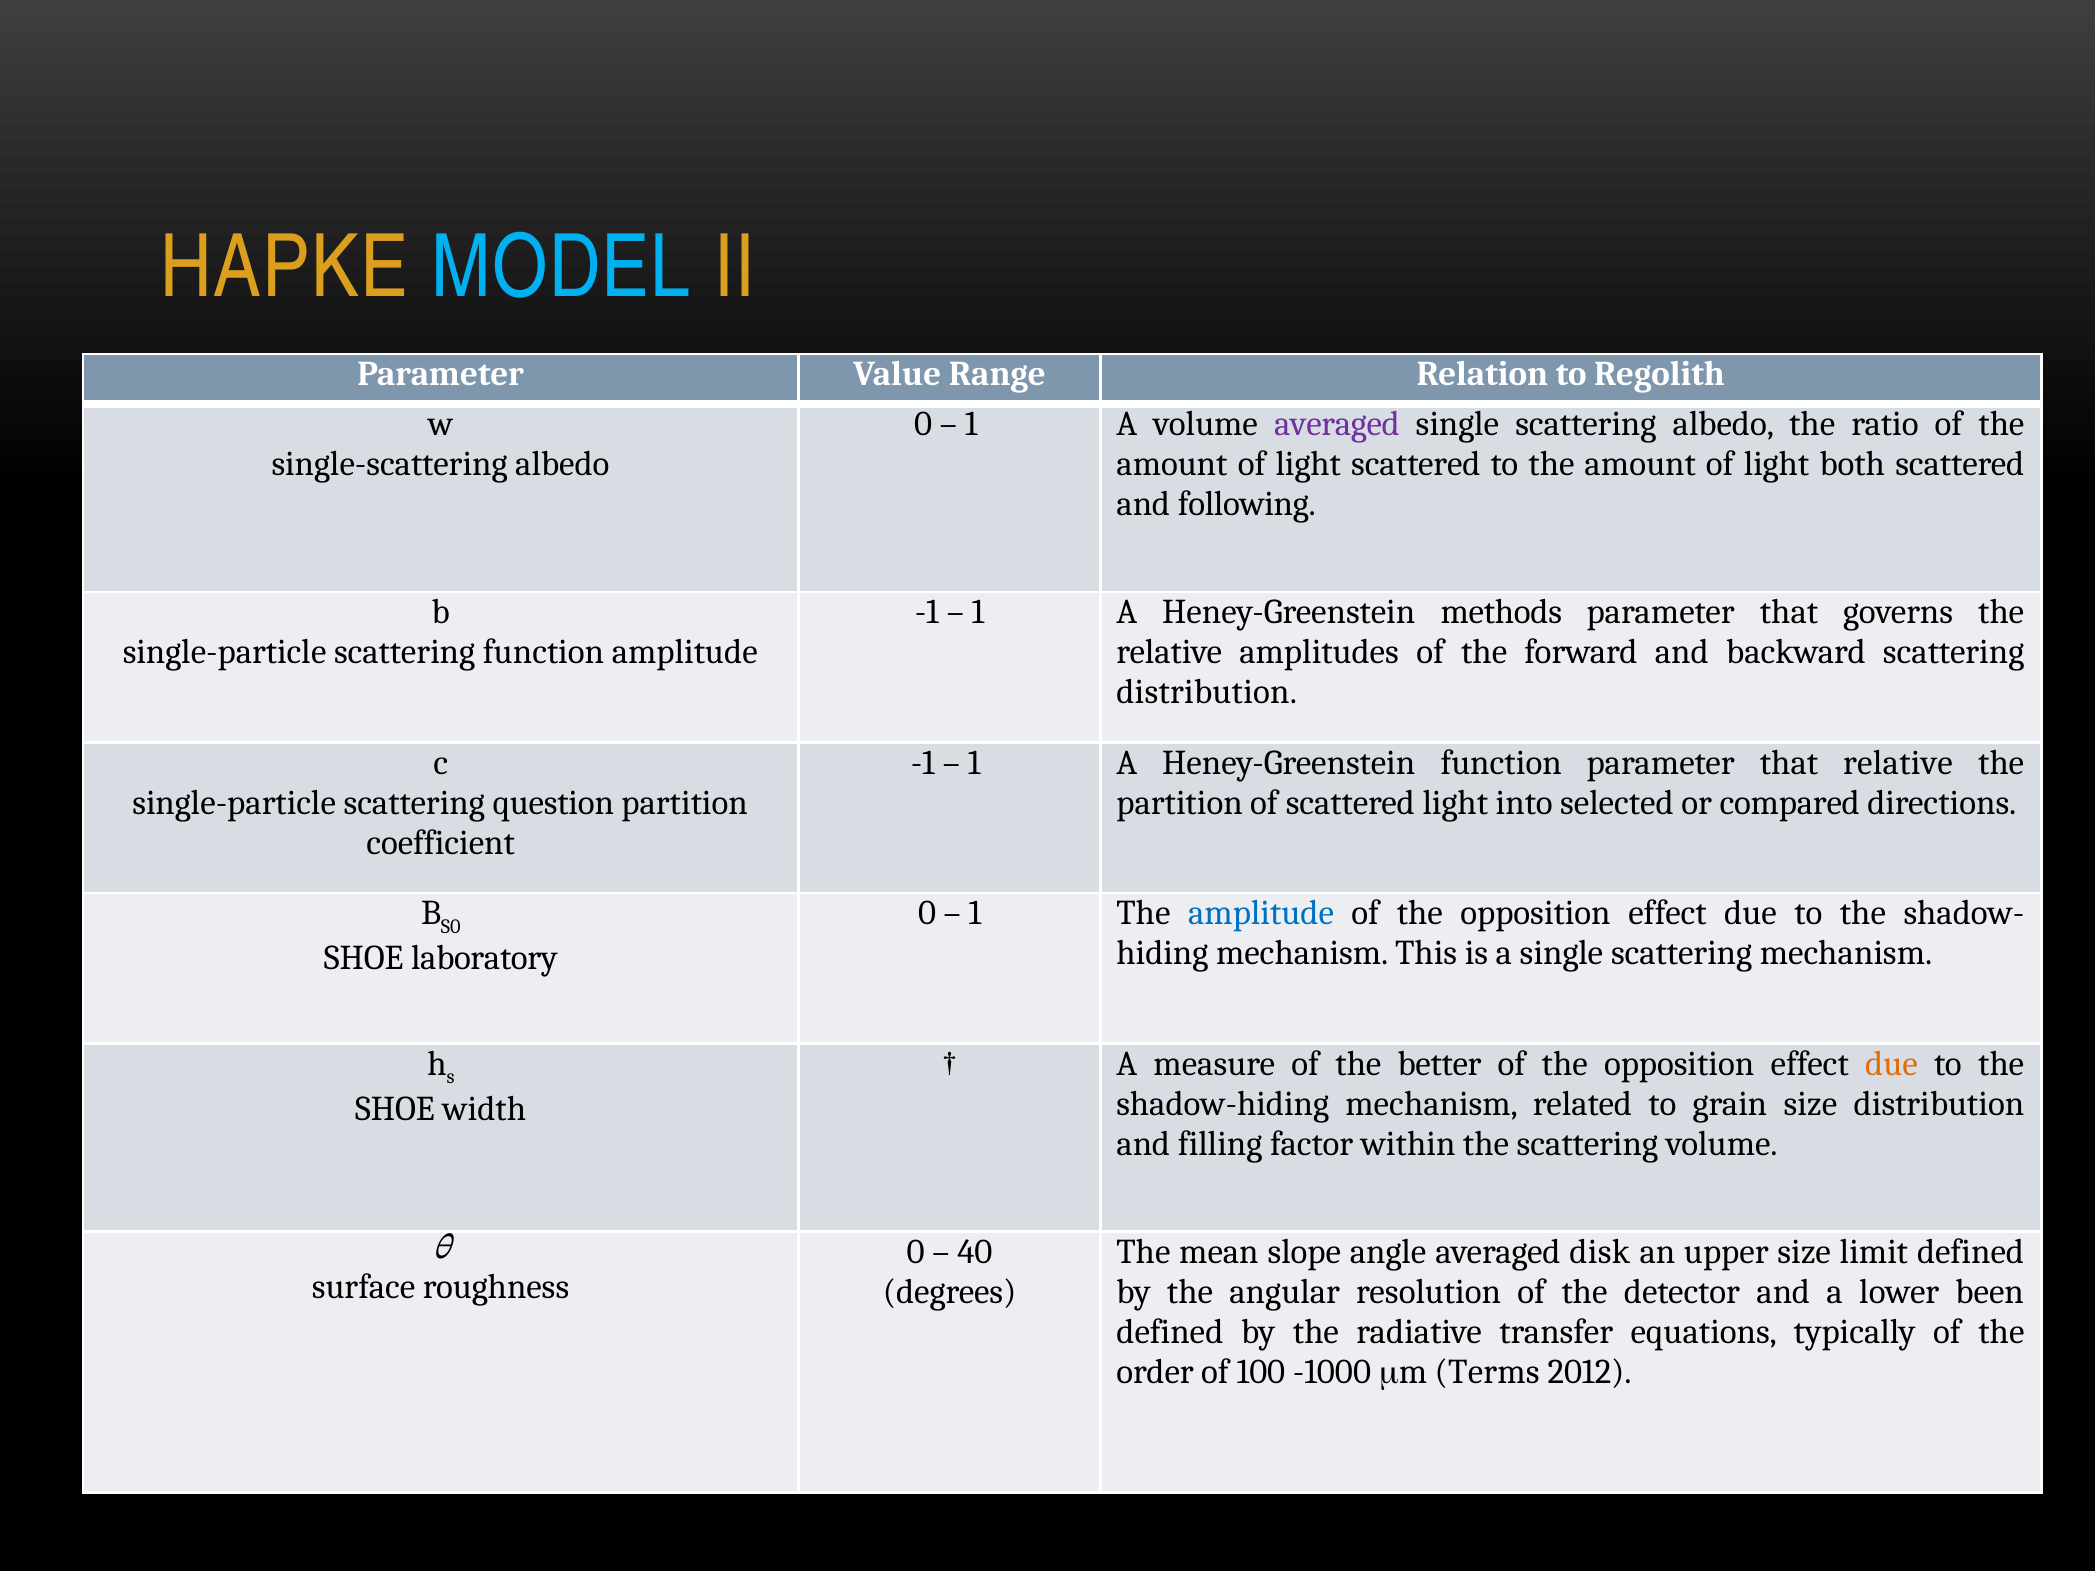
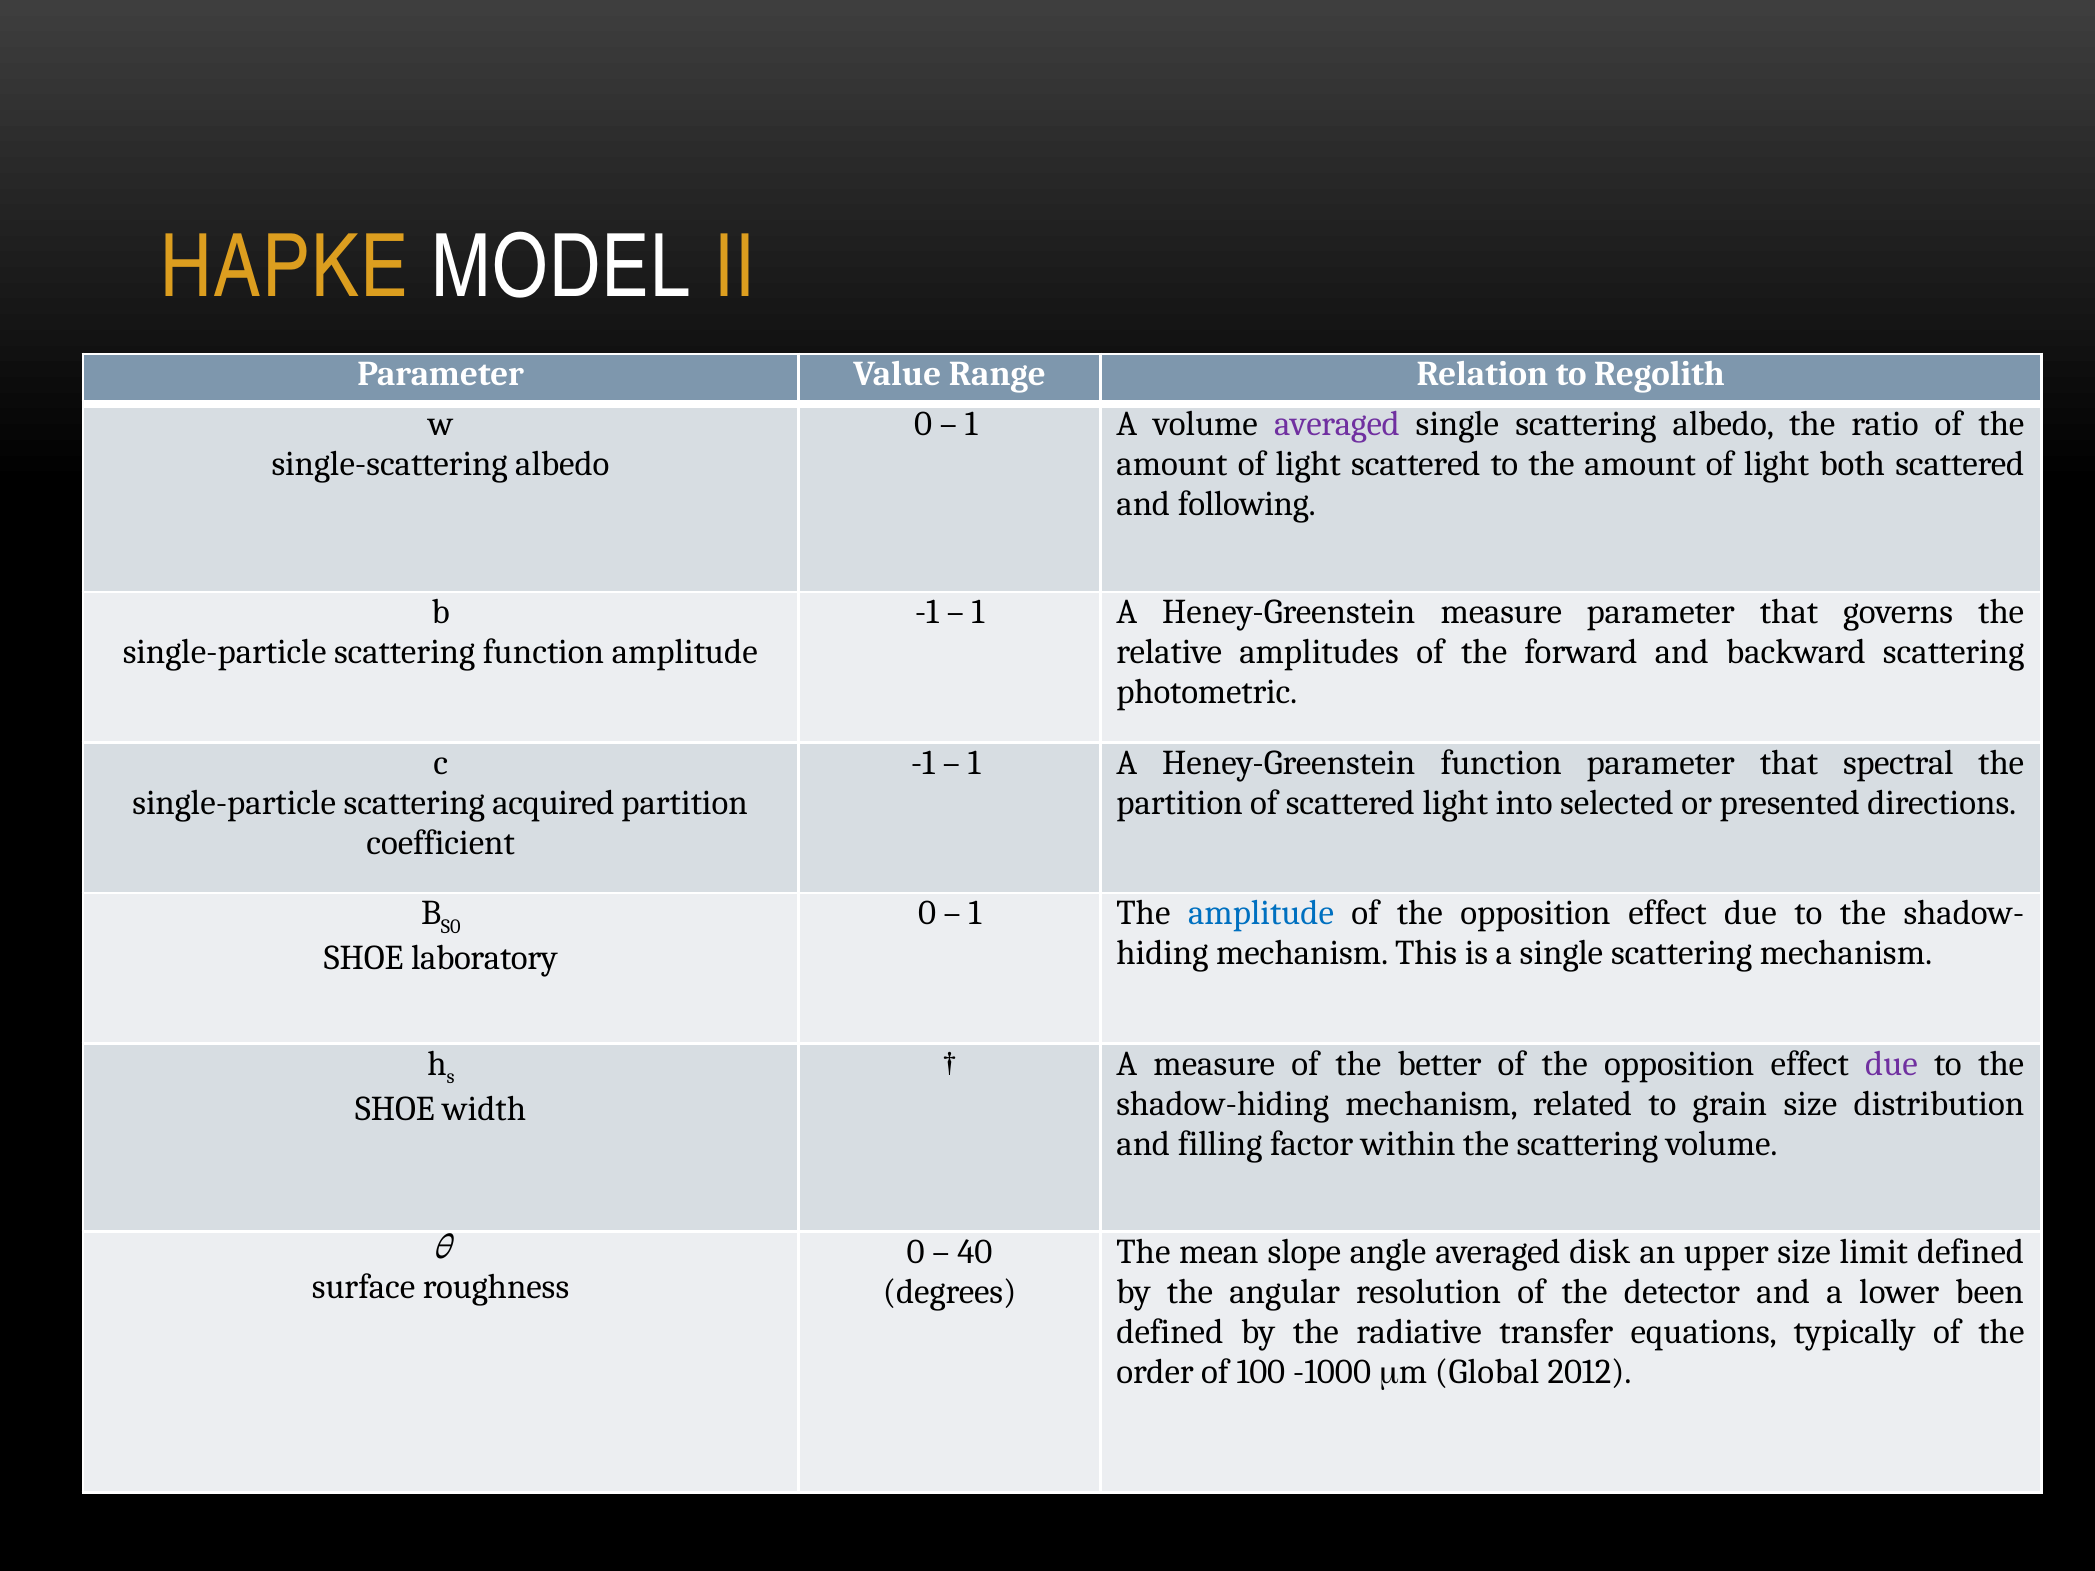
MODEL colour: light blue -> white
Heney-Greenstein methods: methods -> measure
distribution at (1207, 692): distribution -> photometric
that relative: relative -> spectral
question: question -> acquired
compared: compared -> presented
due at (1892, 1064) colour: orange -> purple
Terms: Terms -> Global
